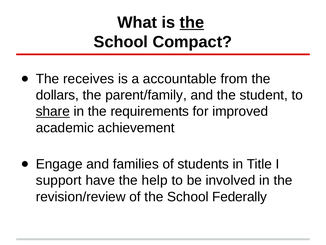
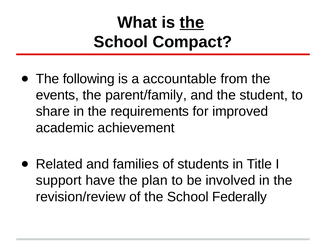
receives: receives -> following
dollars: dollars -> events
share underline: present -> none
Engage: Engage -> Related
help: help -> plan
